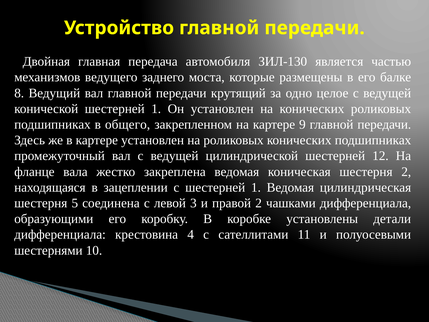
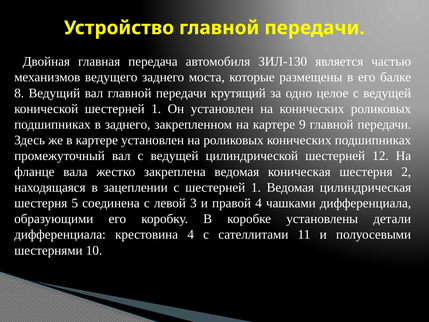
в общего: общего -> заднего
правой 2: 2 -> 4
